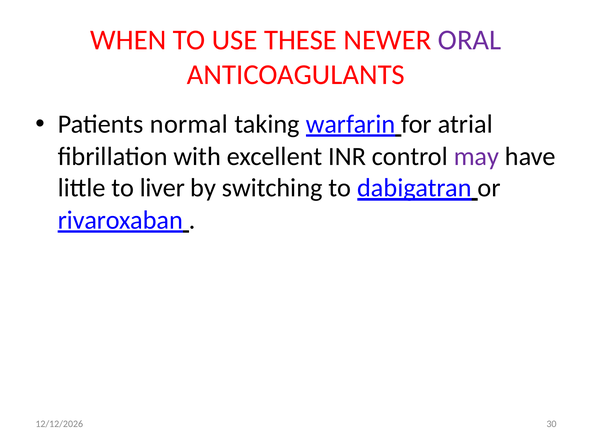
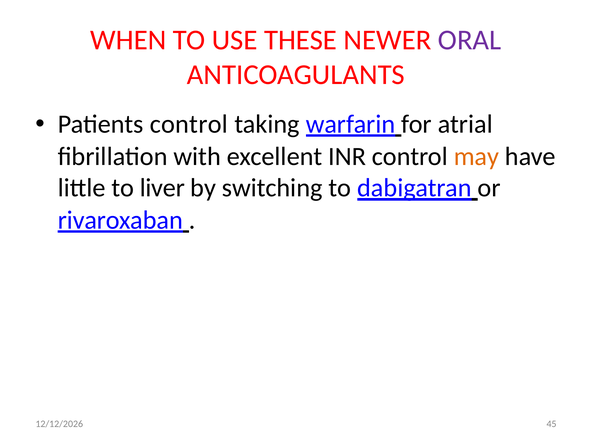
Patients normal: normal -> control
may colour: purple -> orange
30: 30 -> 45
